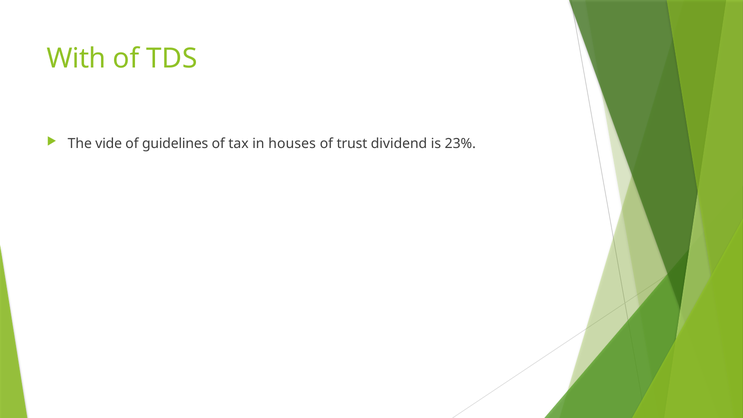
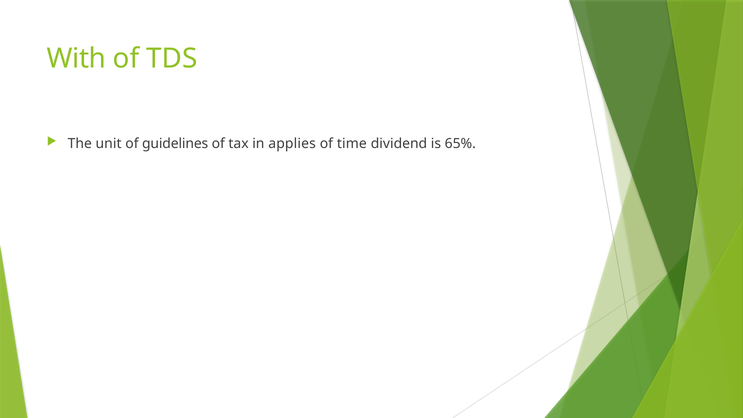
vide: vide -> unit
houses: houses -> applies
trust: trust -> time
23%: 23% -> 65%
